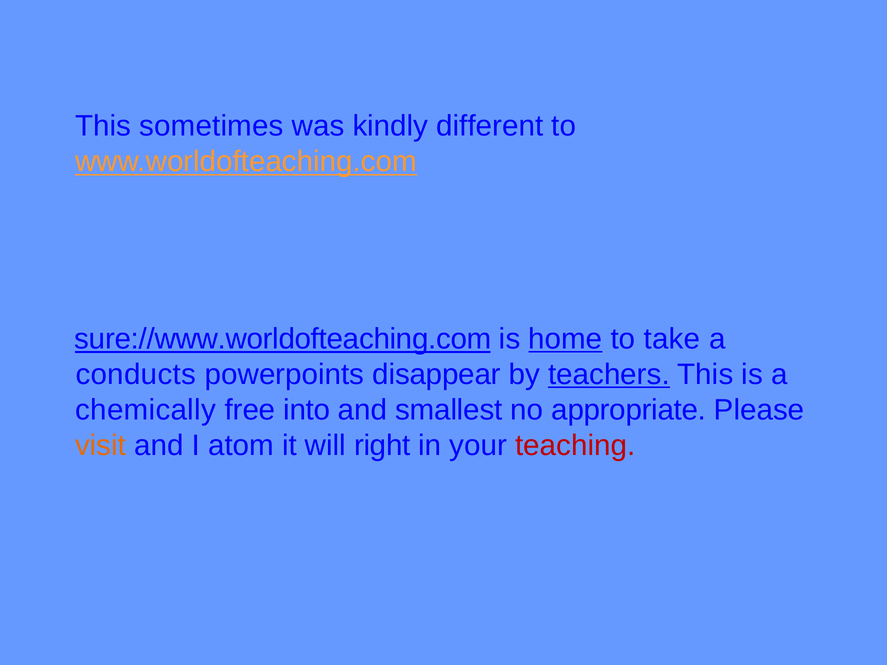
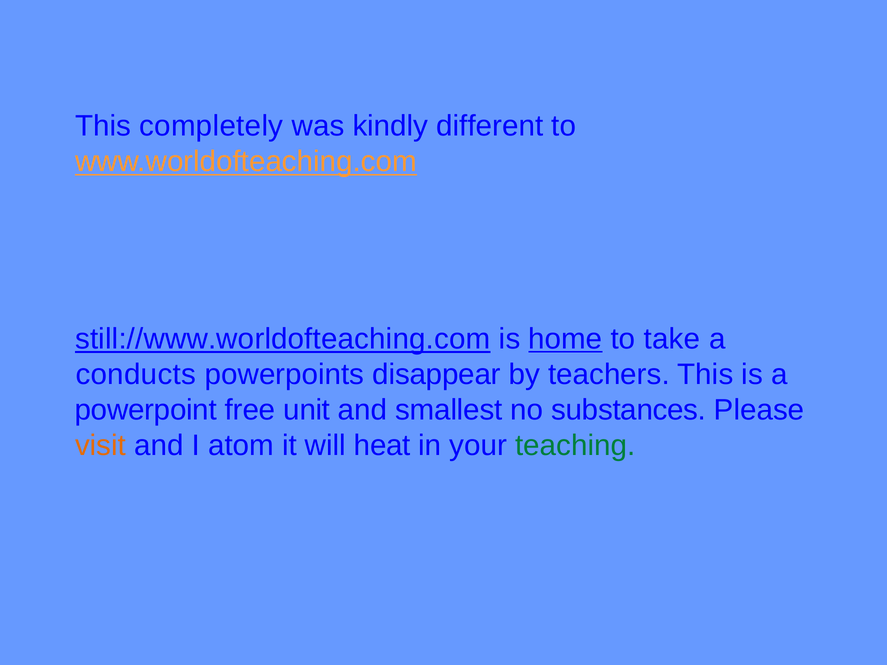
sometimes: sometimes -> completely
sure://www.worldofteaching.com: sure://www.worldofteaching.com -> still://www.worldofteaching.com
teachers underline: present -> none
chemically: chemically -> powerpoint
into: into -> unit
appropriate: appropriate -> substances
right: right -> heat
teaching colour: red -> green
